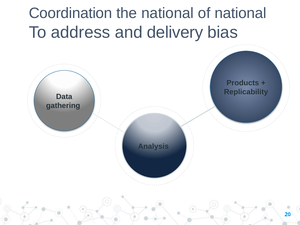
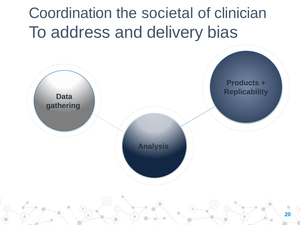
the national: national -> societal
of national: national -> clinician
